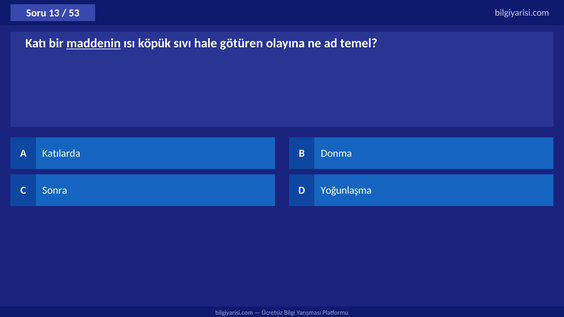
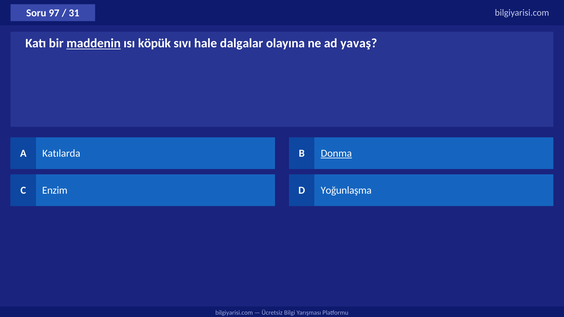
13: 13 -> 97
53: 53 -> 31
götüren: götüren -> dalgalar
temel: temel -> yavaş
Donma underline: none -> present
Sonra: Sonra -> Enzim
